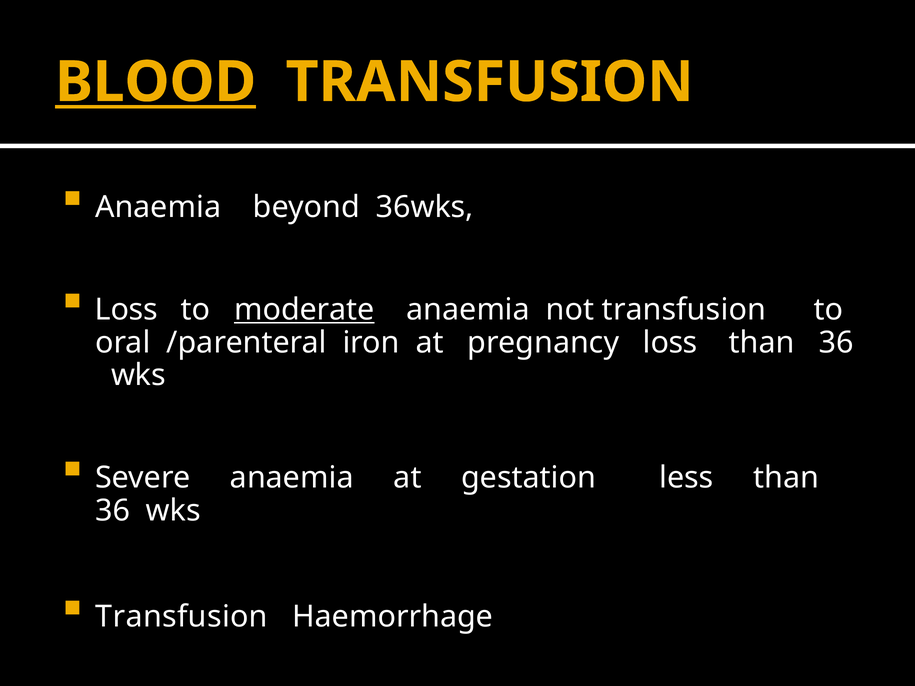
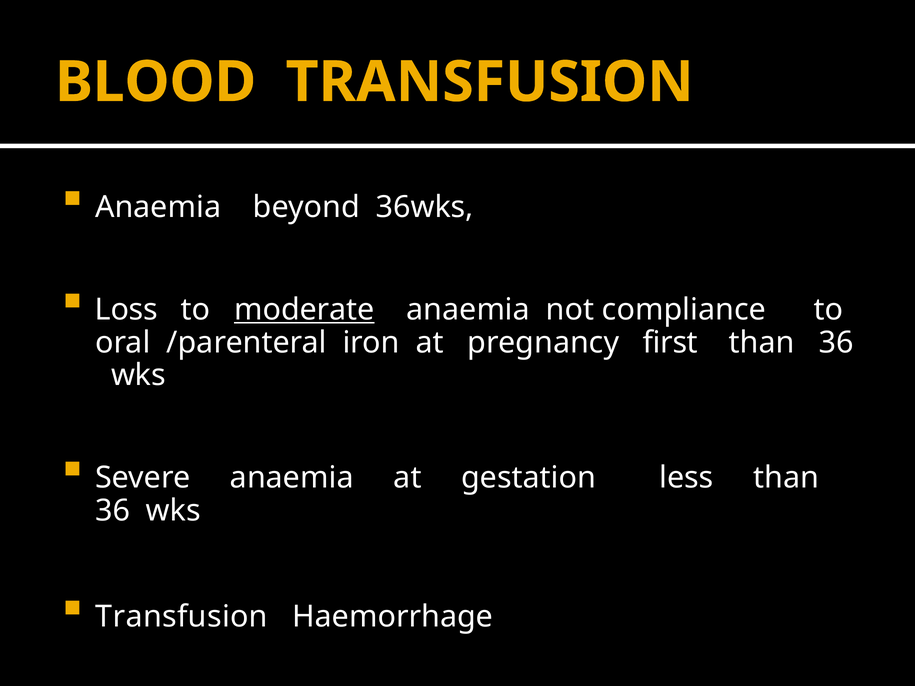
BLOOD underline: present -> none
not transfusion: transfusion -> compliance
pregnancy loss: loss -> first
